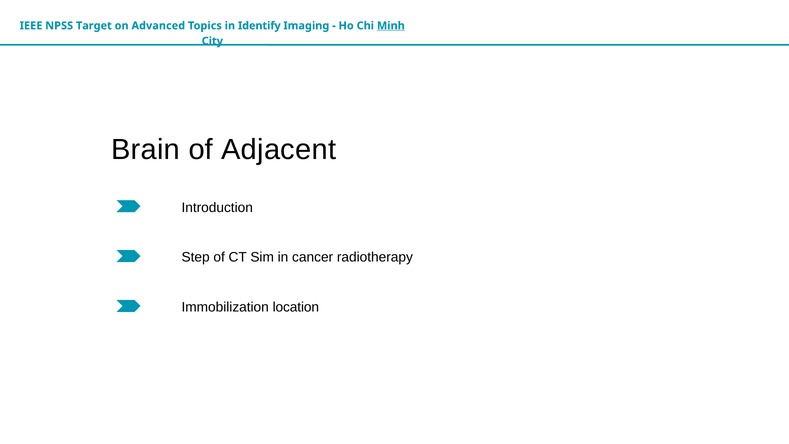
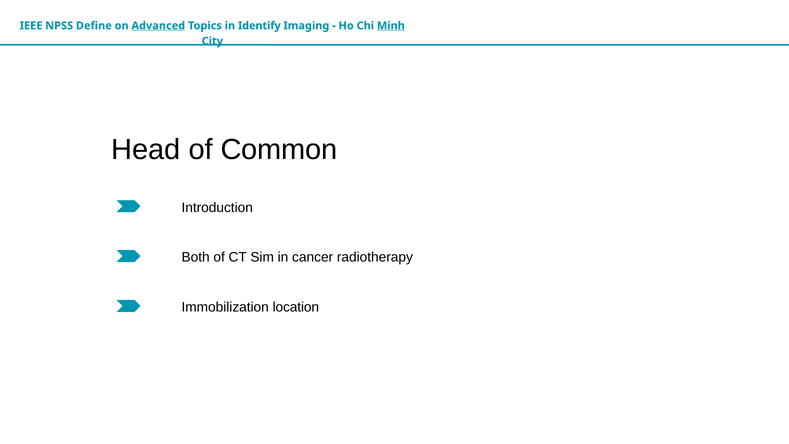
Target: Target -> Define
Advanced underline: none -> present
Brain: Brain -> Head
Adjacent: Adjacent -> Common
Step: Step -> Both
